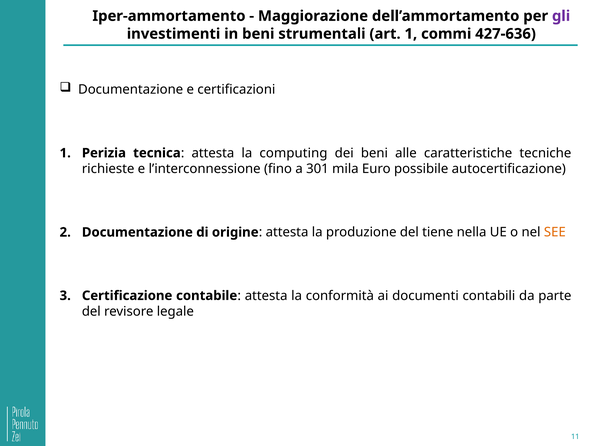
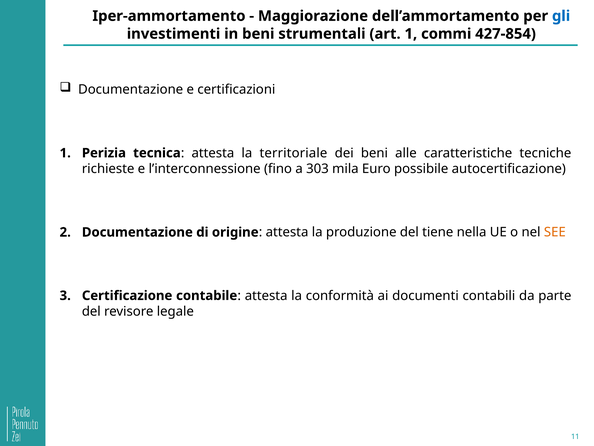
gli colour: purple -> blue
427-636: 427-636 -> 427-854
computing: computing -> territoriale
301: 301 -> 303
